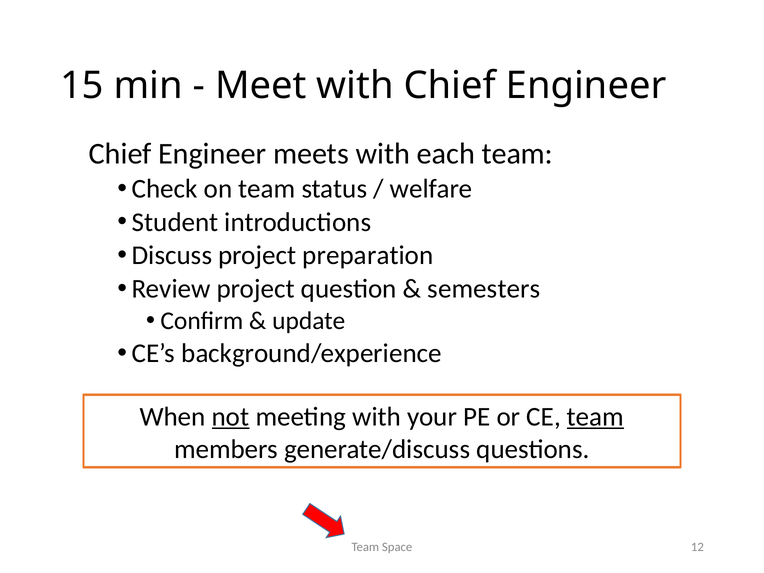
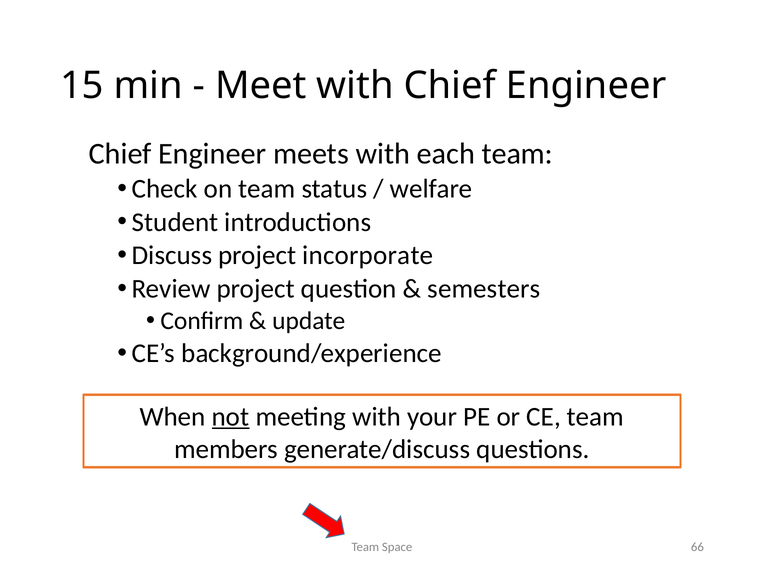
preparation: preparation -> incorporate
team at (595, 417) underline: present -> none
12: 12 -> 66
